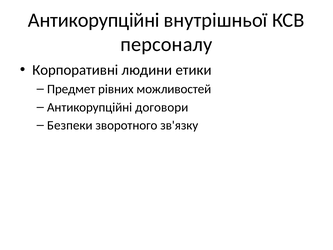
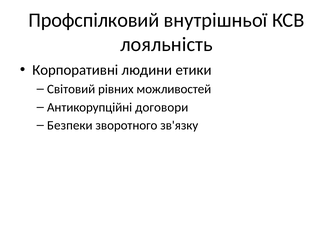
Антикорупційні at (94, 20): Антикорупційні -> Профспілковий
персоналу: персоналу -> лояльність
Предмет: Предмет -> Світовий
